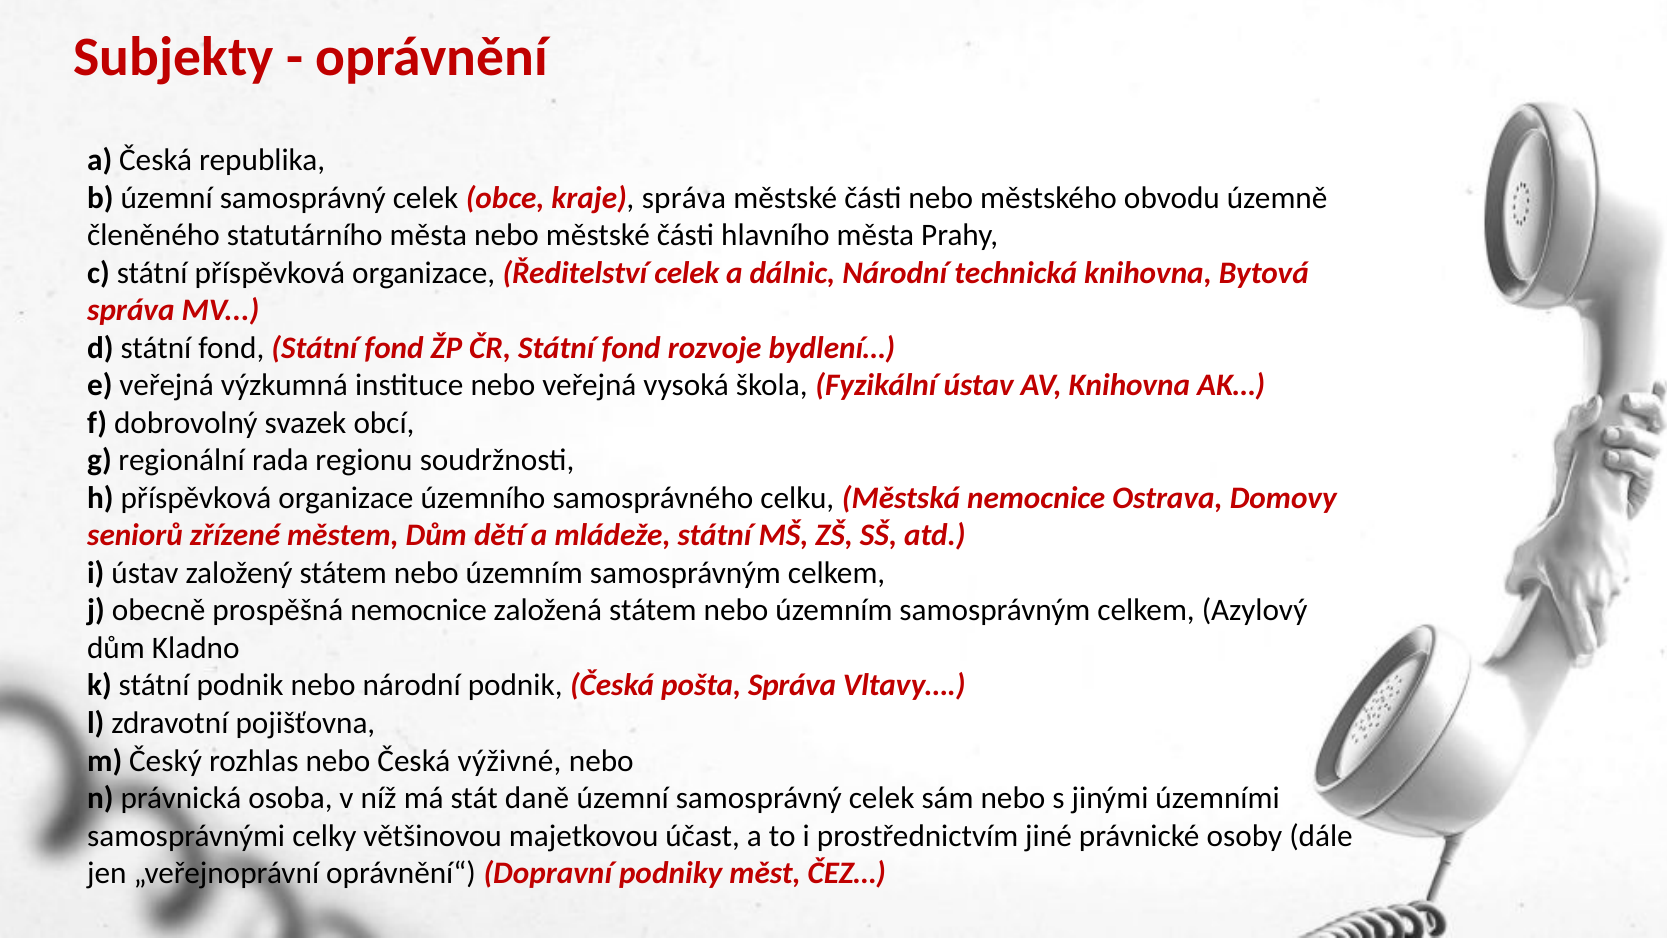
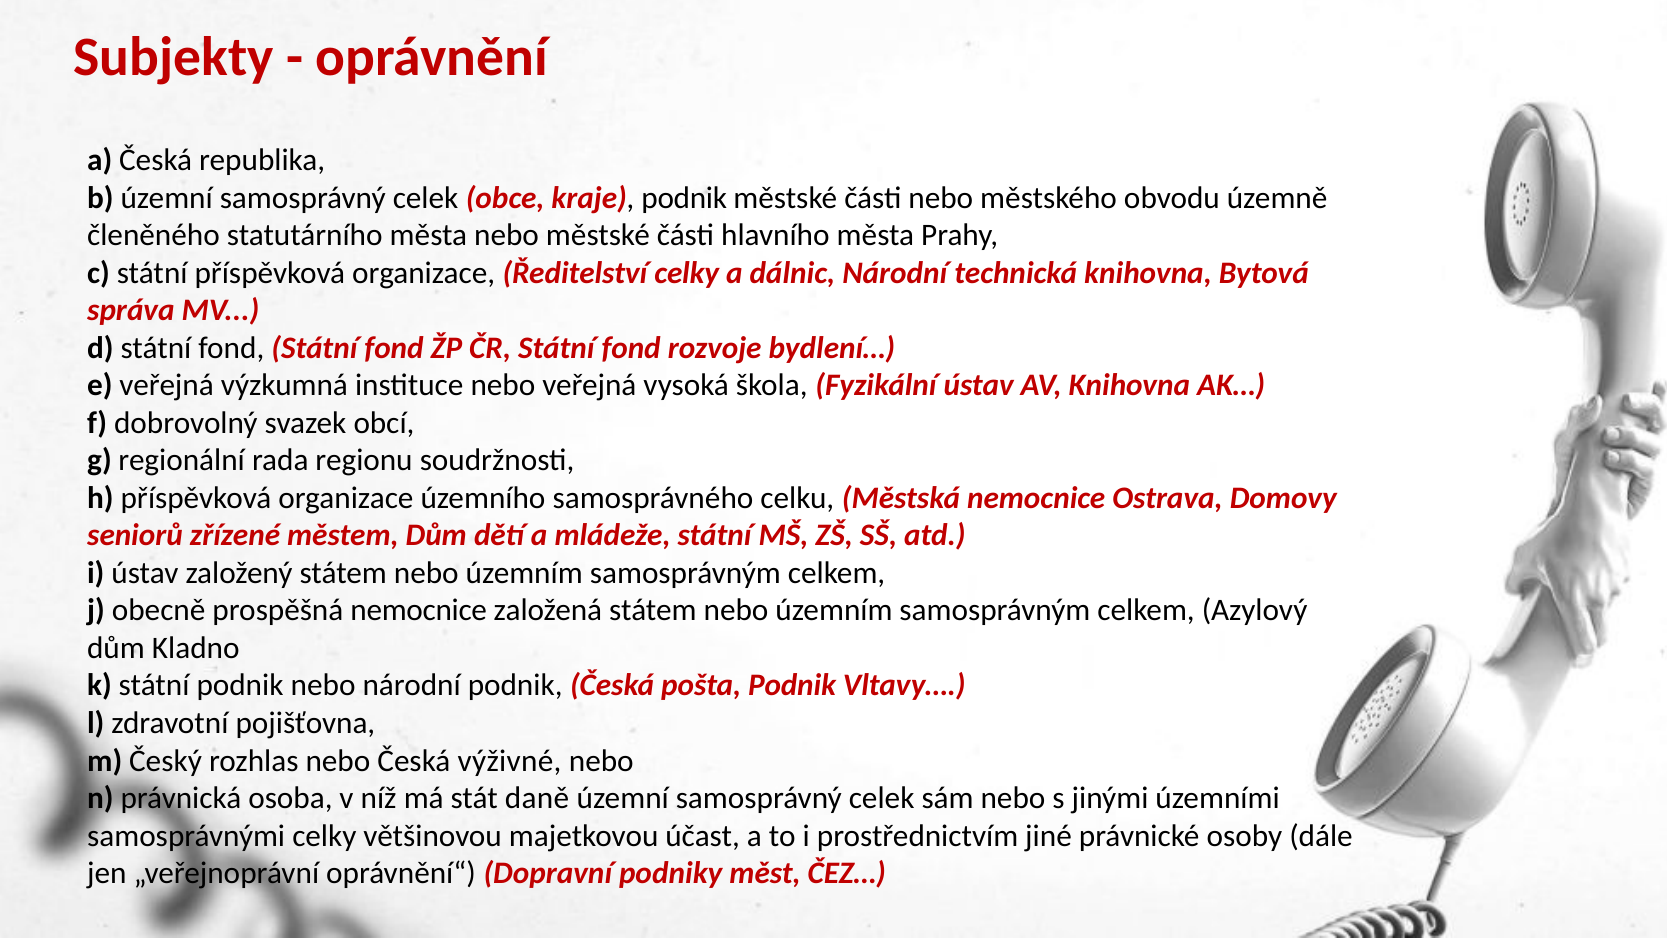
kraje správa: správa -> podnik
Ředitelství celek: celek -> celky
pošta Správa: Správa -> Podnik
